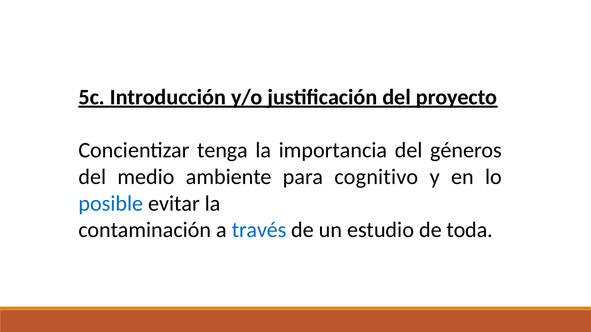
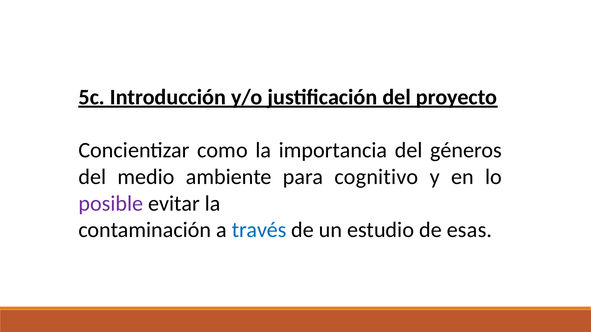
tenga: tenga -> como
posible colour: blue -> purple
toda: toda -> esas
